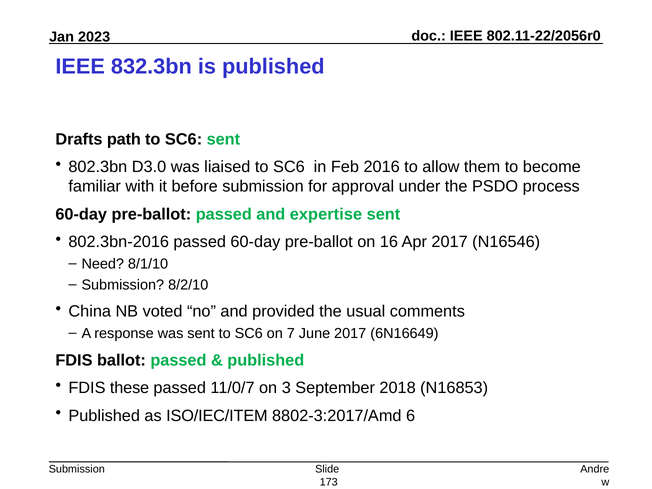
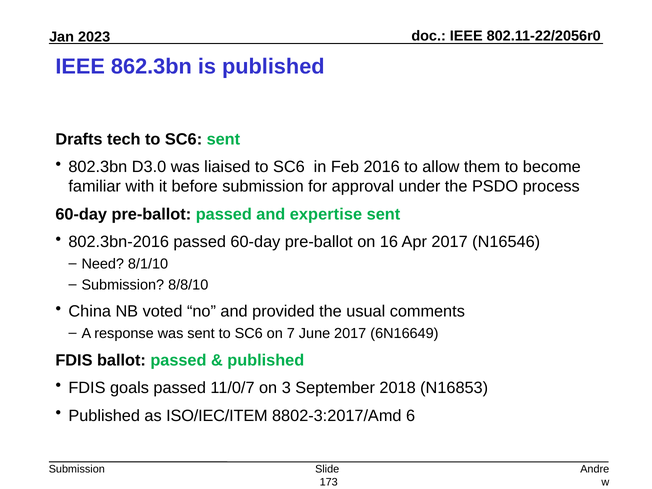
832.3bn: 832.3bn -> 862.3bn
path: path -> tech
8/2/10: 8/2/10 -> 8/8/10
these: these -> goals
